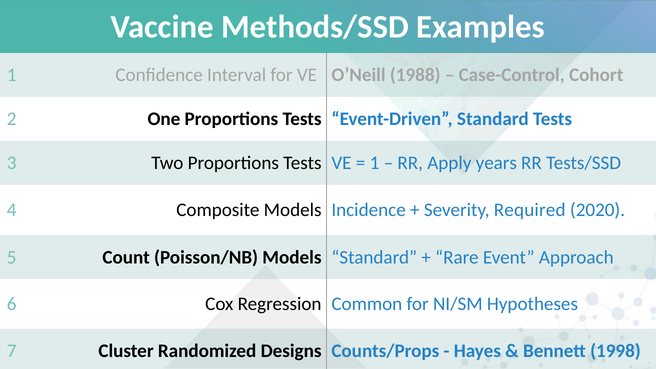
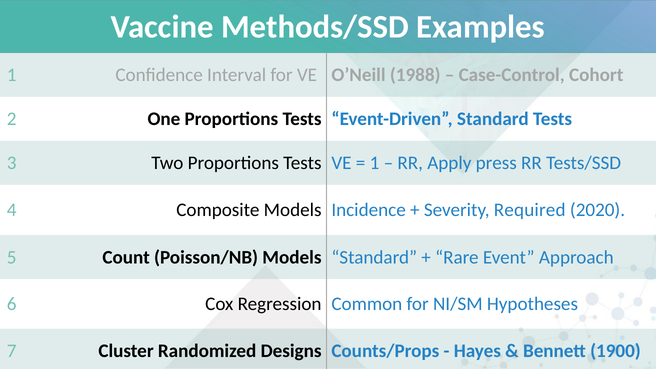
years: years -> press
1998: 1998 -> 1900
